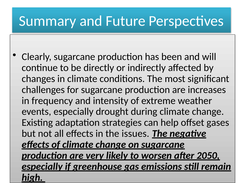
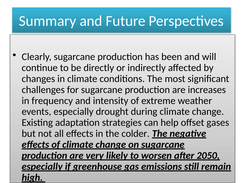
issues: issues -> colder
